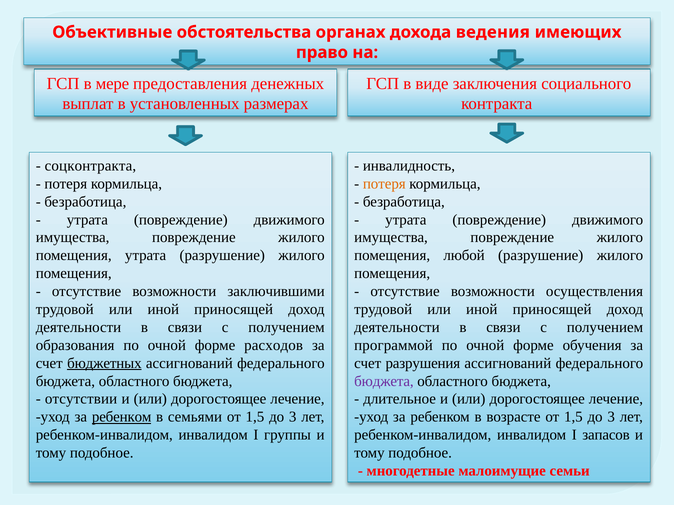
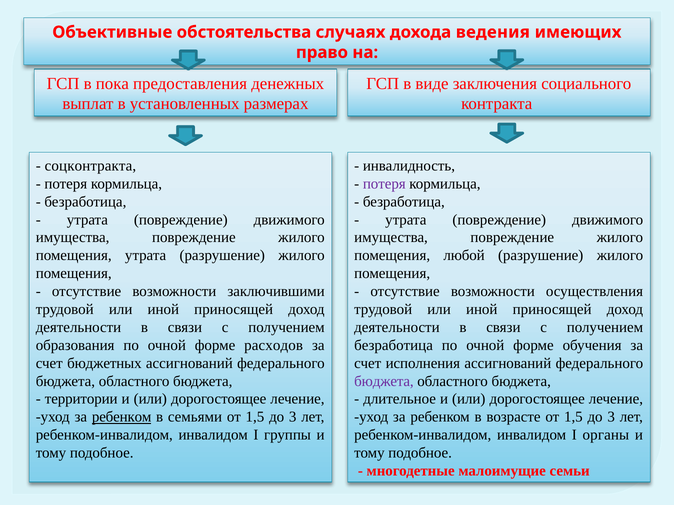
органах: органах -> случаях
мере: мере -> пока
потеря at (384, 184) colour: orange -> purple
программой at (394, 346): программой -> безработица
бюджетных underline: present -> none
разрушения: разрушения -> исполнения
отсутствии: отсутствии -> территории
запасов: запасов -> органы
